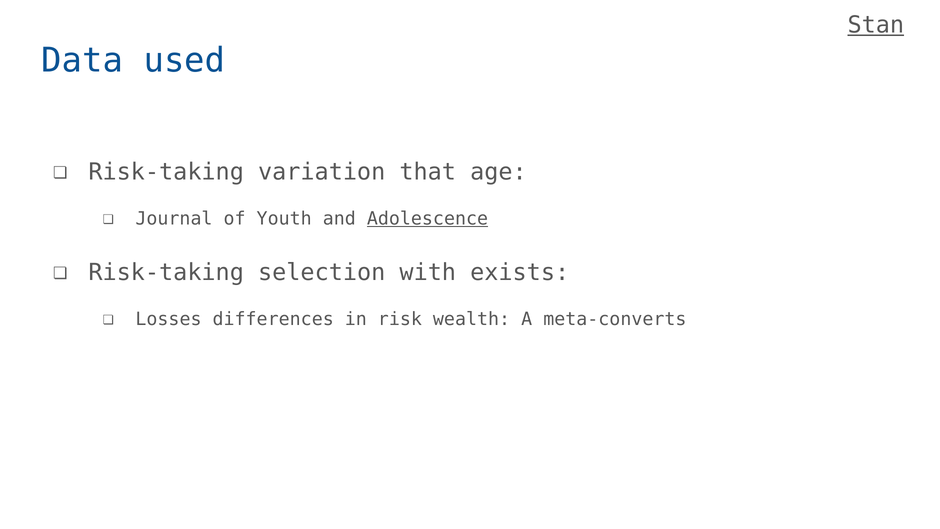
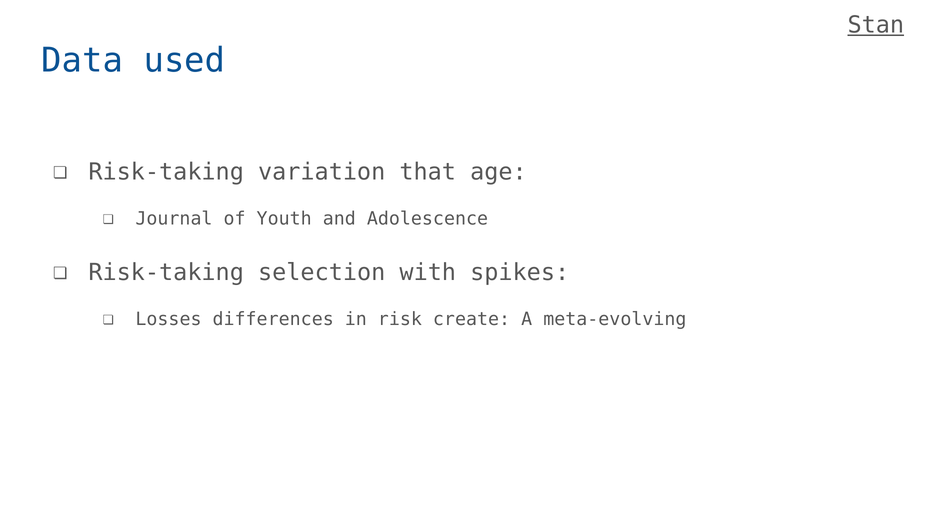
Adolescence underline: present -> none
exists: exists -> spikes
wealth: wealth -> create
meta-converts: meta-converts -> meta-evolving
